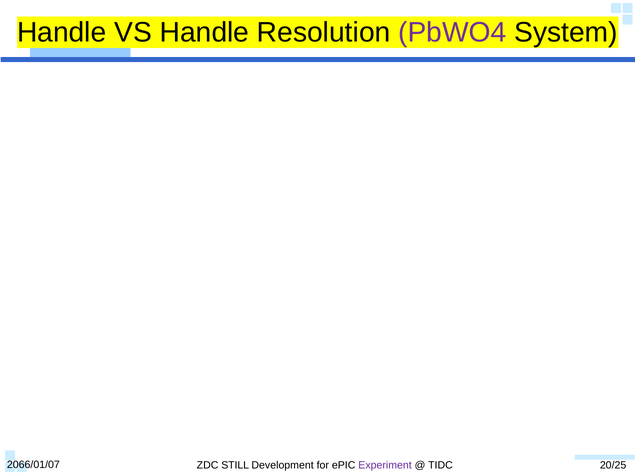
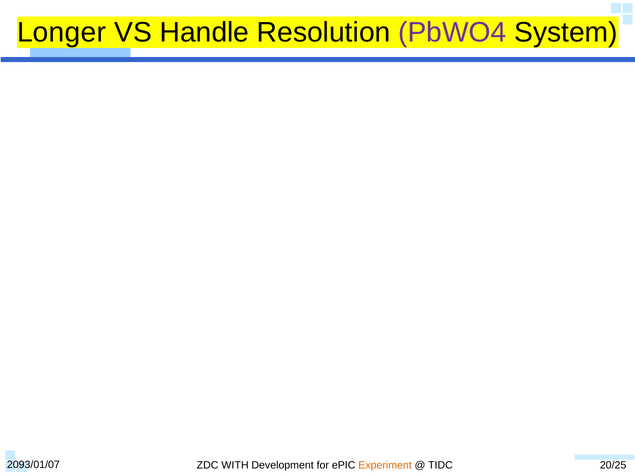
Handle at (62, 33): Handle -> Longer
2066/01/07: 2066/01/07 -> 2093/01/07
STILL: STILL -> WITH
Experiment colour: purple -> orange
